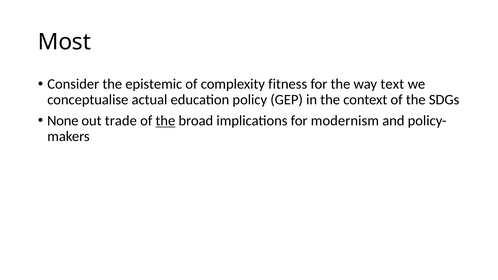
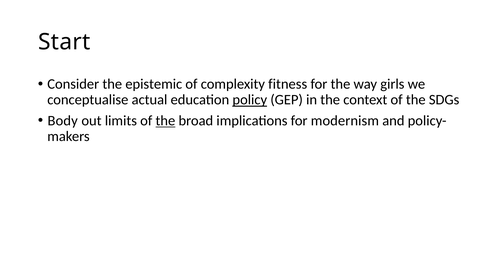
Most: Most -> Start
text: text -> girls
policy underline: none -> present
None: None -> Body
trade: trade -> limits
